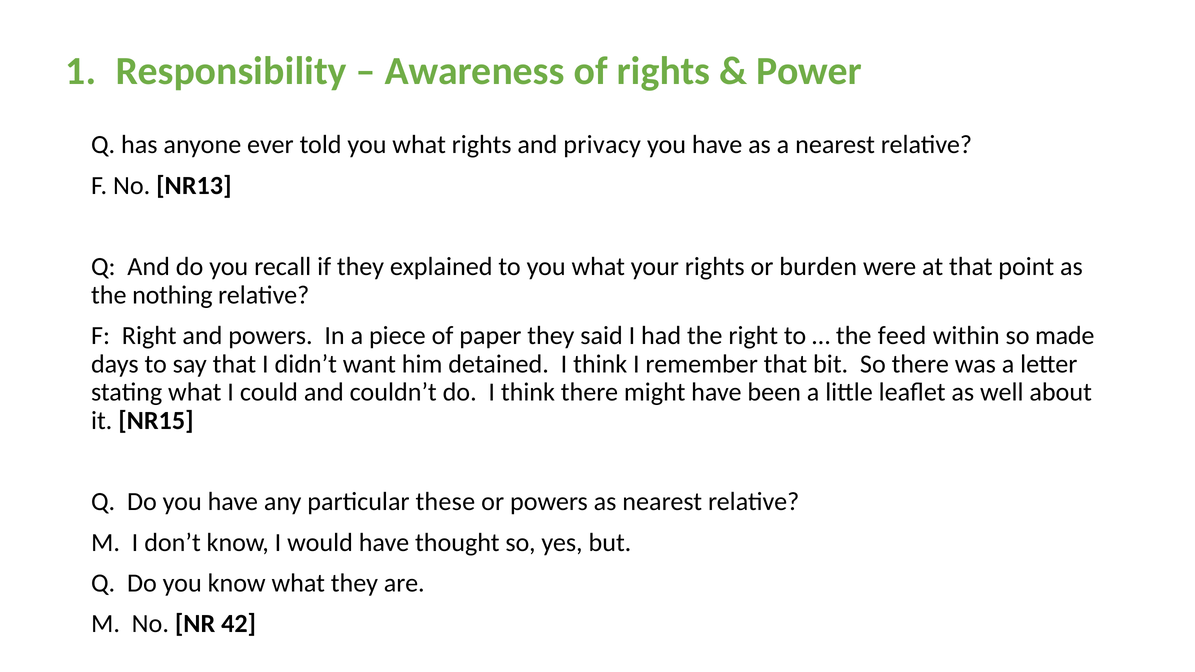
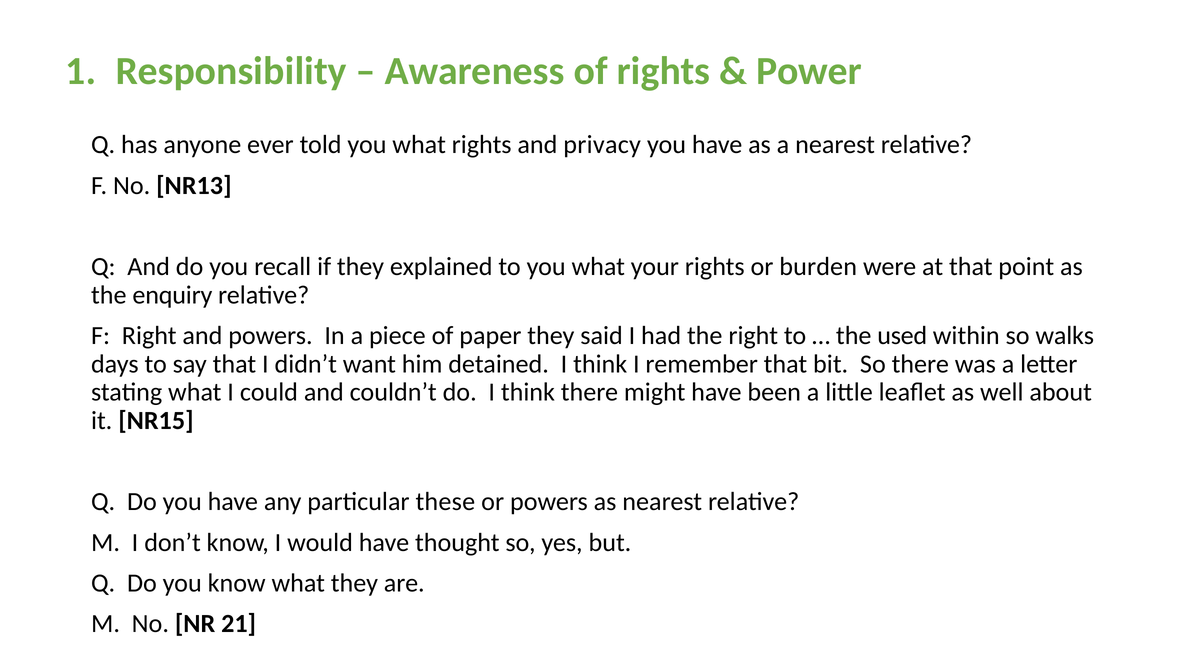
nothing: nothing -> enquiry
feed: feed -> used
made: made -> walks
42: 42 -> 21
